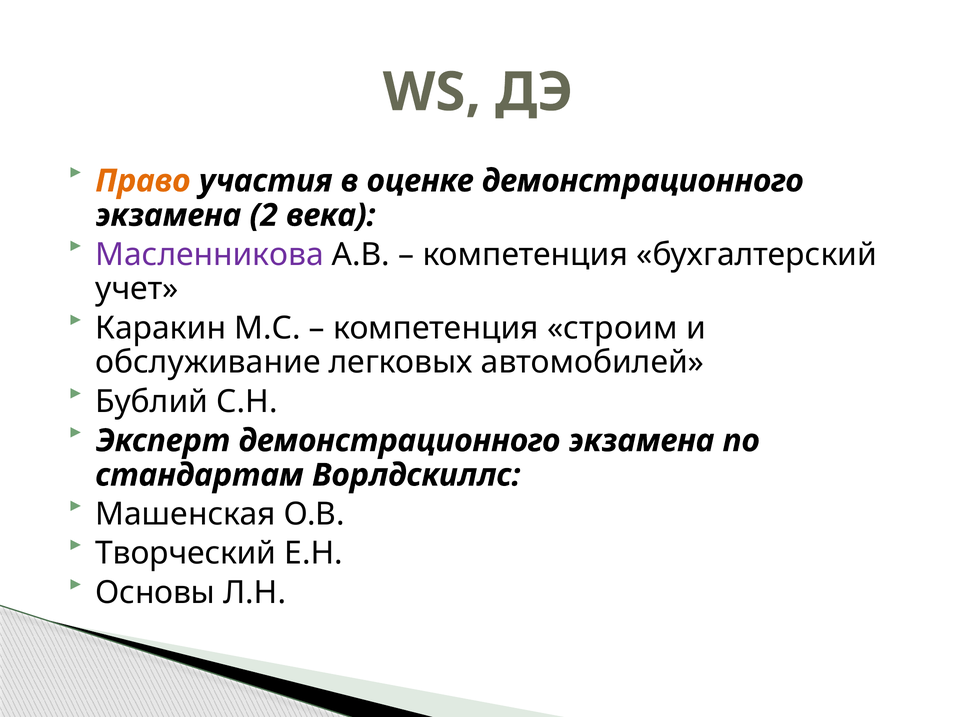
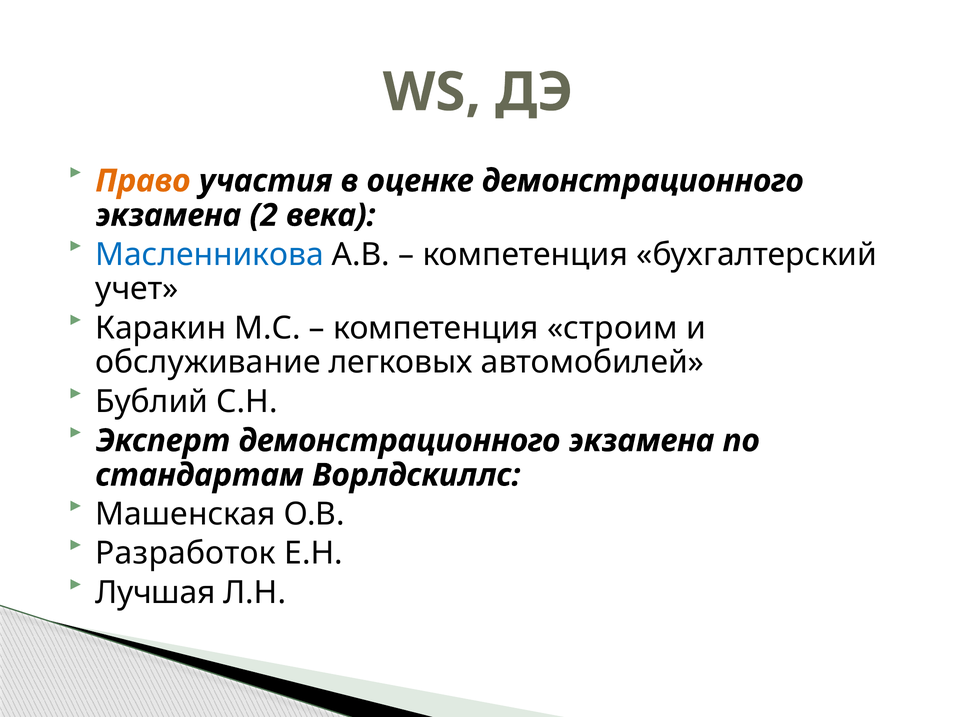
Масленникова colour: purple -> blue
Творческий: Творческий -> Разработок
Основы: Основы -> Лучшая
